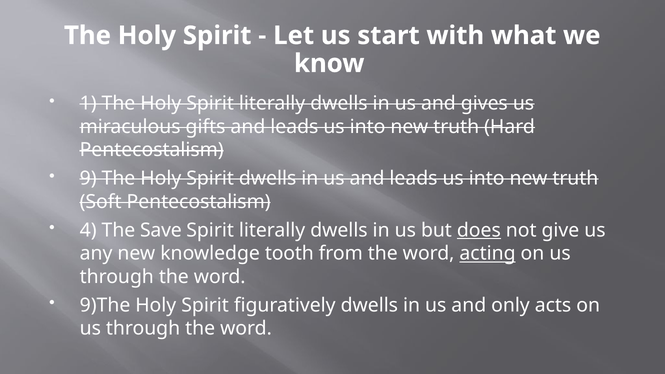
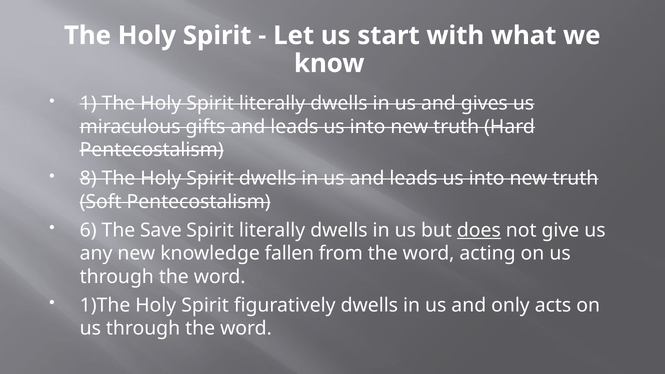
9: 9 -> 8
4: 4 -> 6
tooth: tooth -> fallen
acting underline: present -> none
9)The: 9)The -> 1)The
